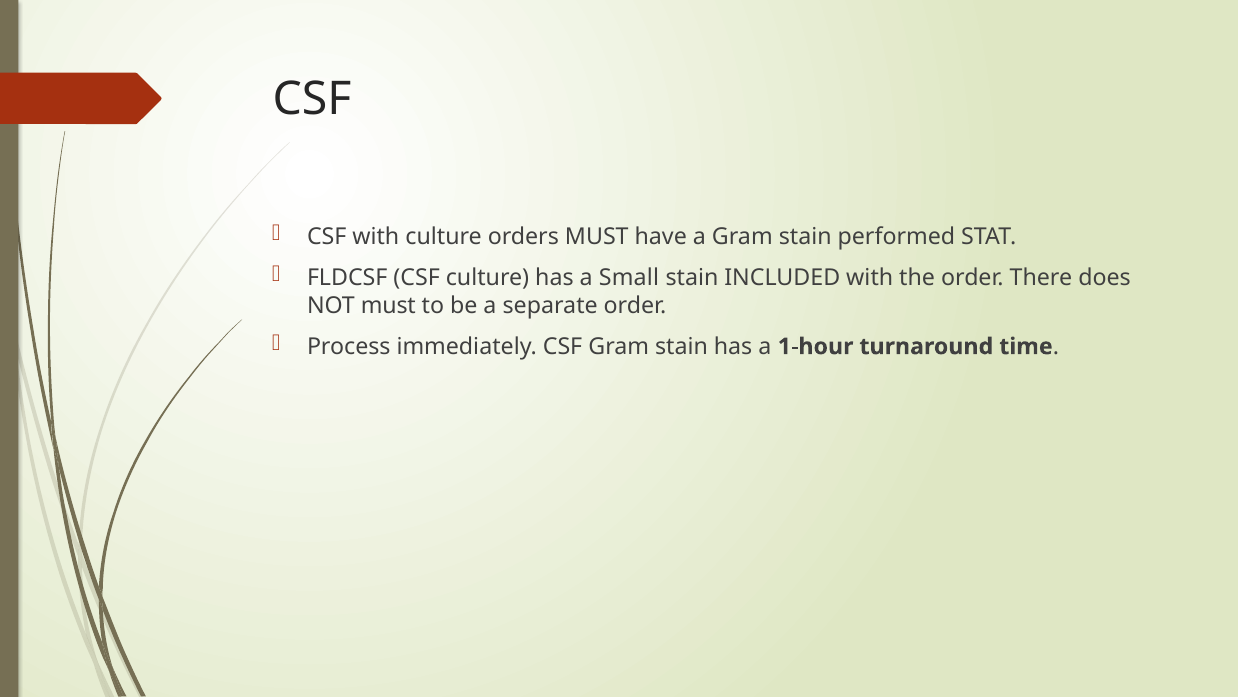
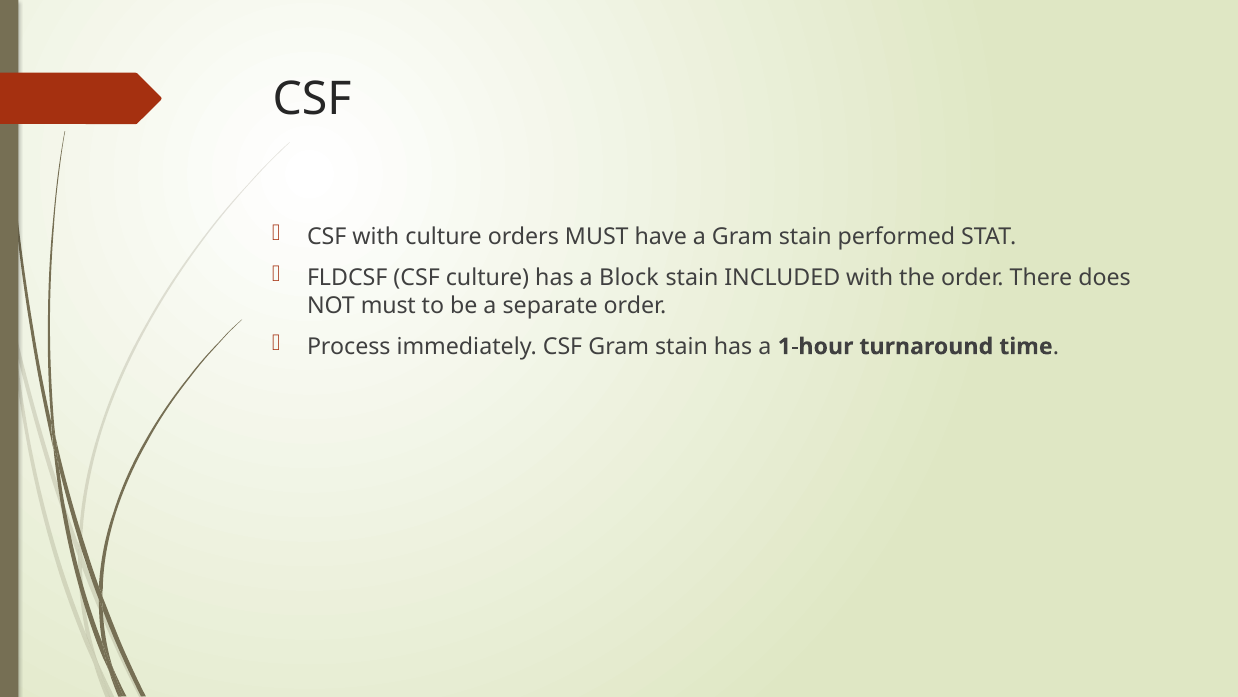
Small: Small -> Block
